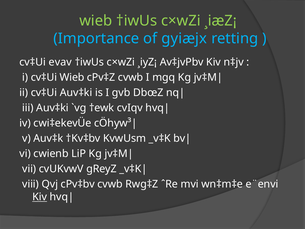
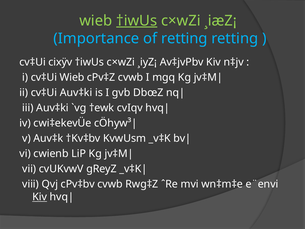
†iwUs at (137, 21) underline: none -> present
of gyiæjx: gyiæjx -> retting
evav: evav -> cixÿv
